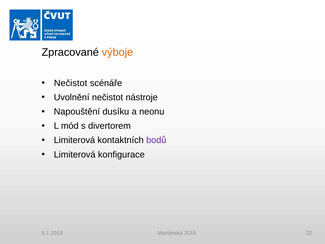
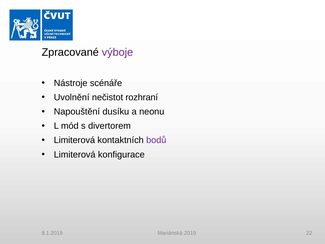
výboje colour: orange -> purple
Nečistot at (71, 83): Nečistot -> Nástroje
nástroje: nástroje -> rozhraní
